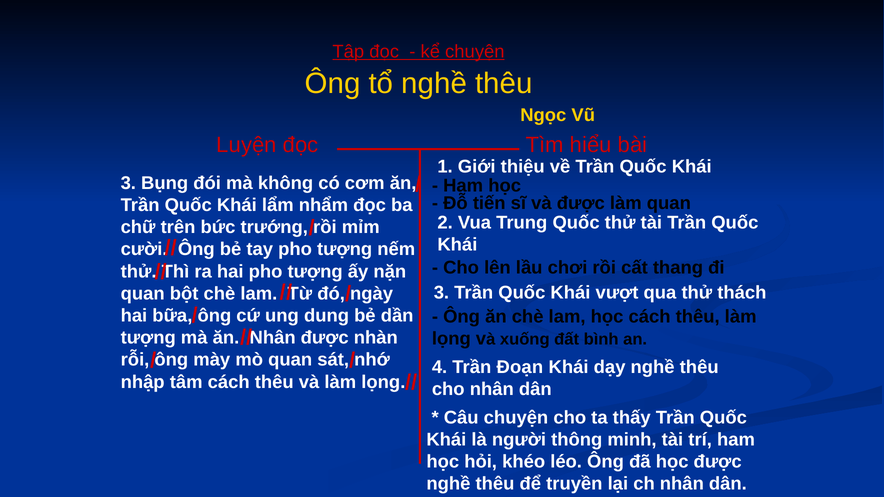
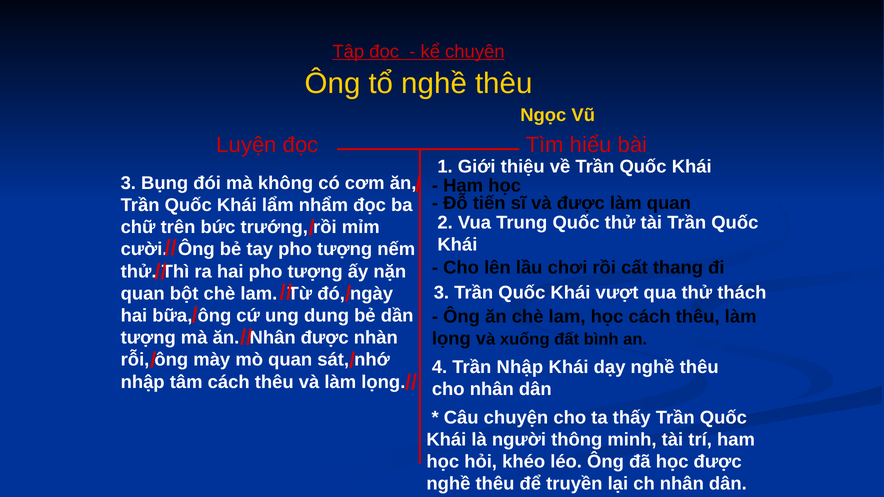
Trần Đoạn: Đoạn -> Nhập
